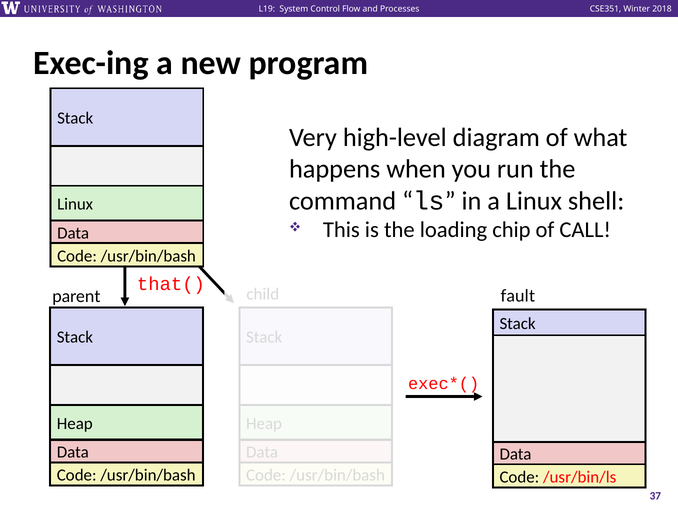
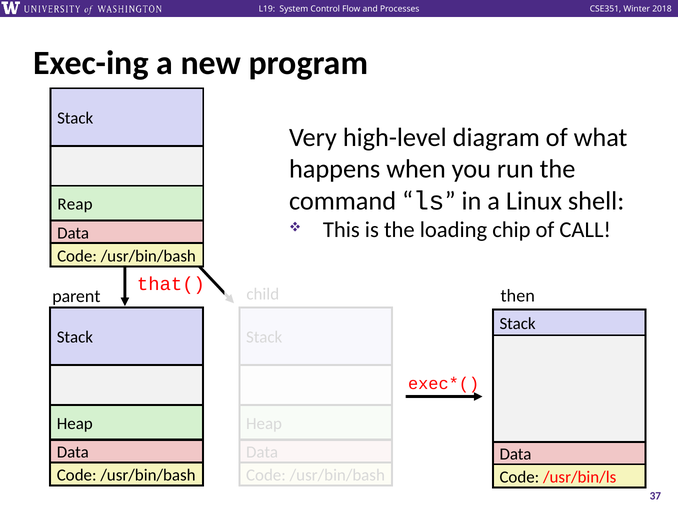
Linux at (75, 204): Linux -> Reap
fault: fault -> then
